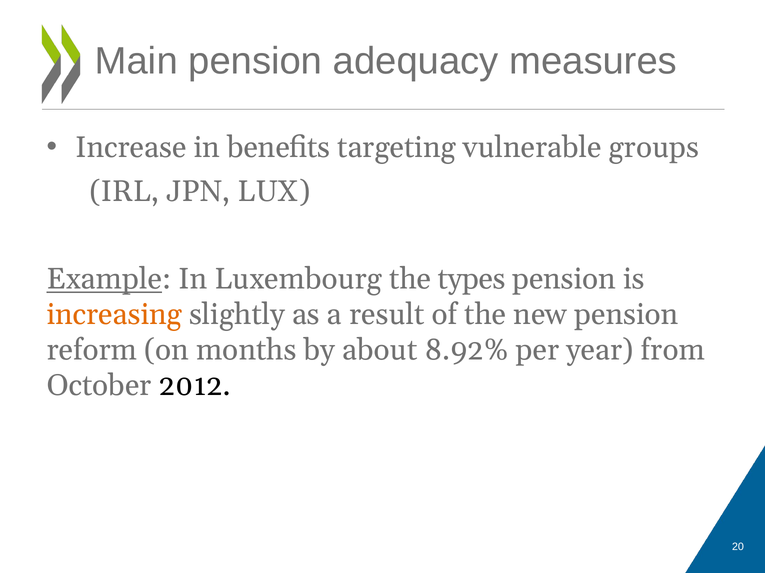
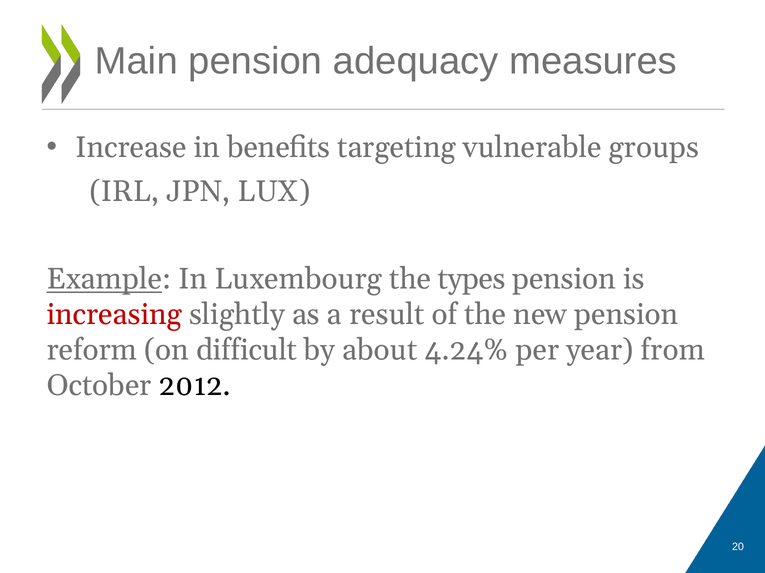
increasing colour: orange -> red
months: months -> difficult
8.92%: 8.92% -> 4.24%
